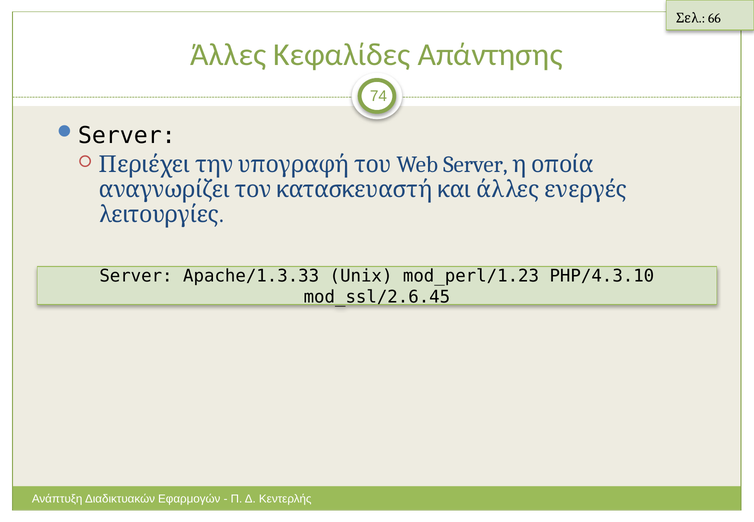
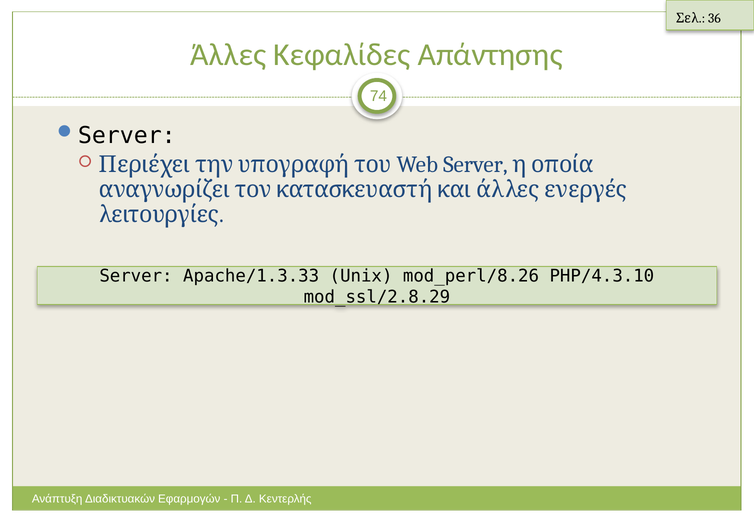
66: 66 -> 36
mod_perl/1.23: mod_perl/1.23 -> mod_perl/8.26
mod_ssl/2.6.45: mod_ssl/2.6.45 -> mod_ssl/2.8.29
